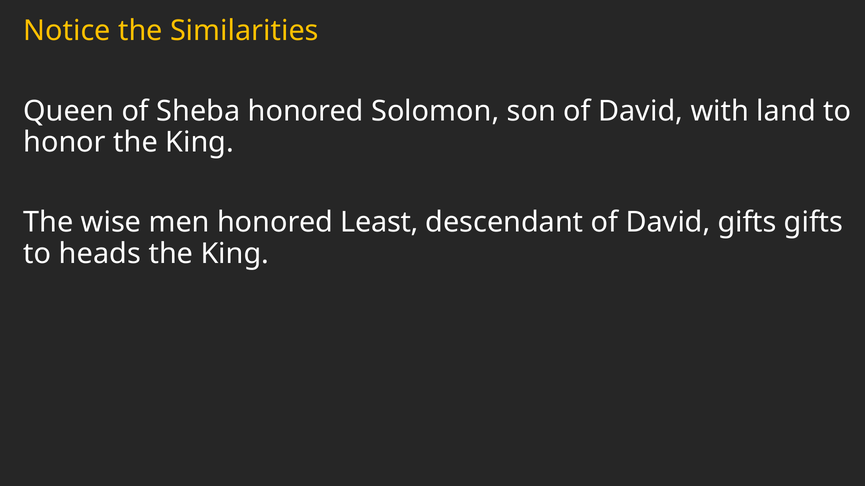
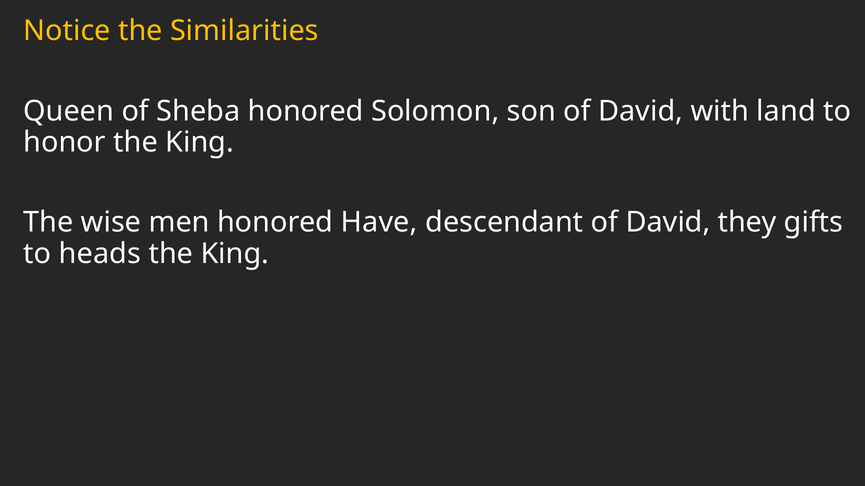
Least: Least -> Have
David gifts: gifts -> they
